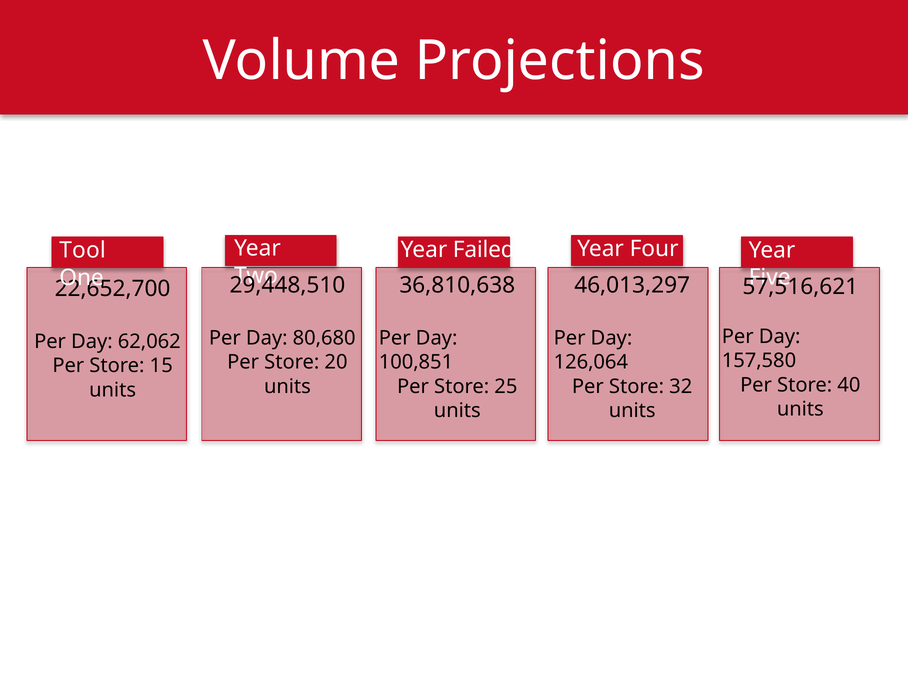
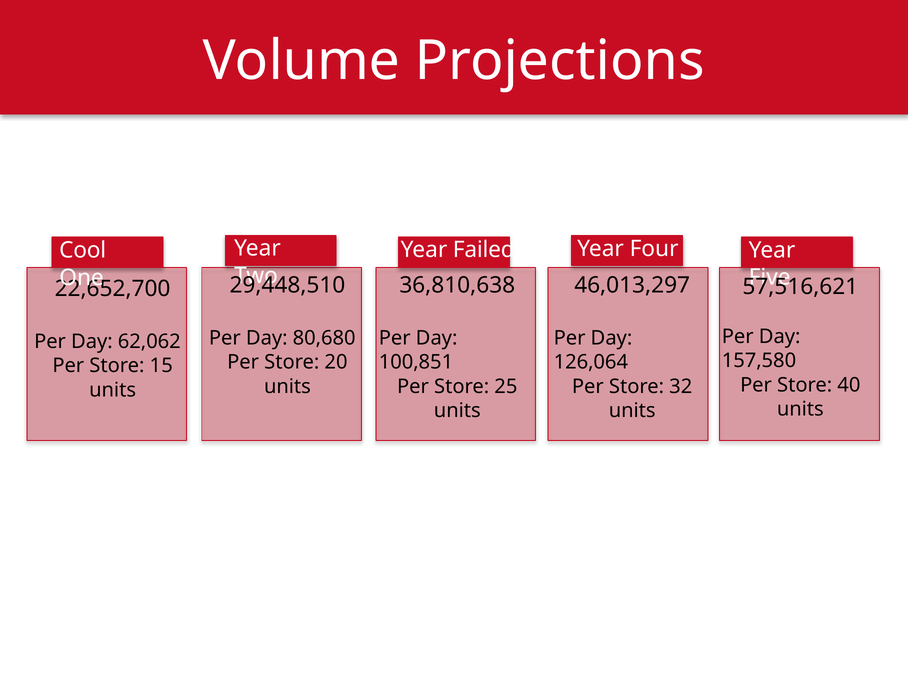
Tool: Tool -> Cool
